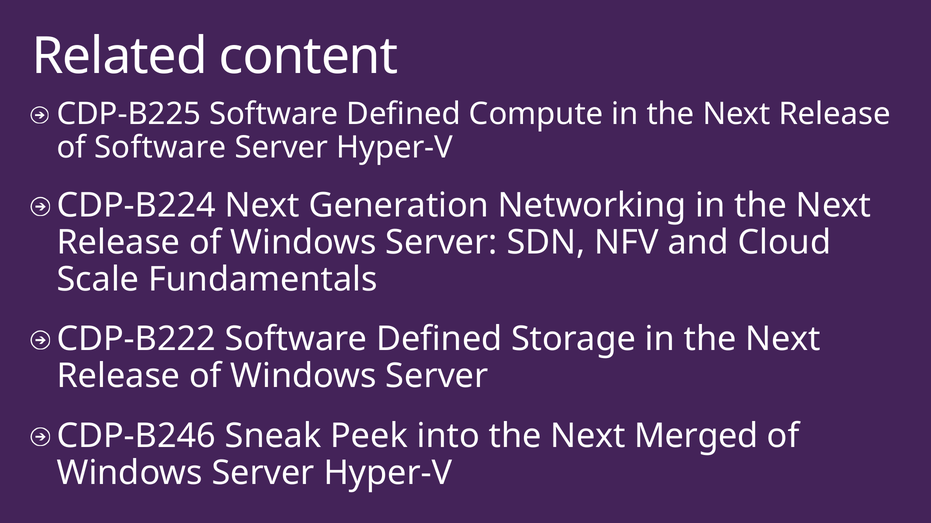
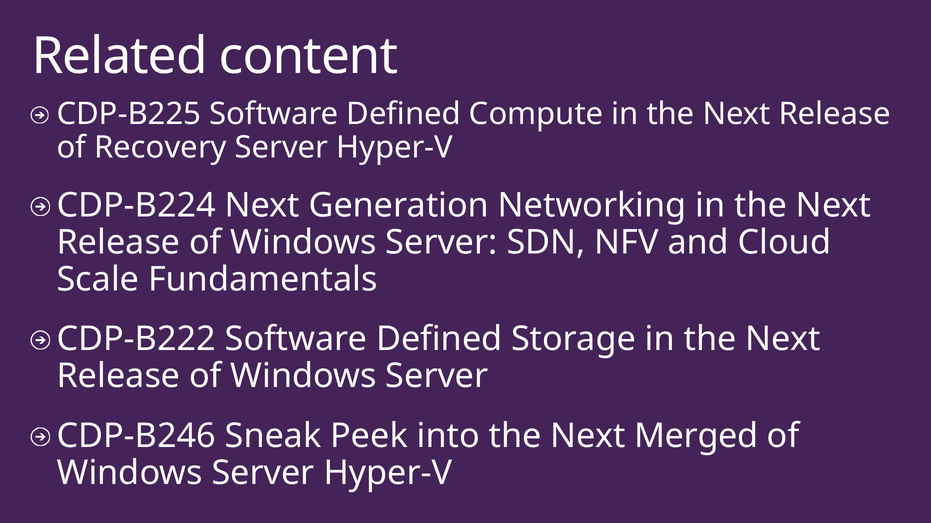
of Software: Software -> Recovery
